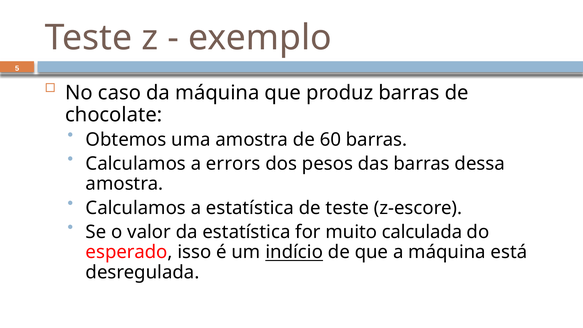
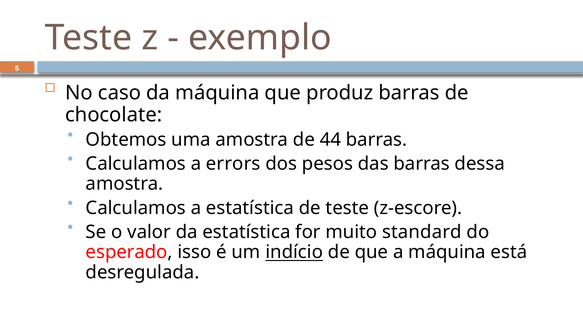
60: 60 -> 44
calculada: calculada -> standard
